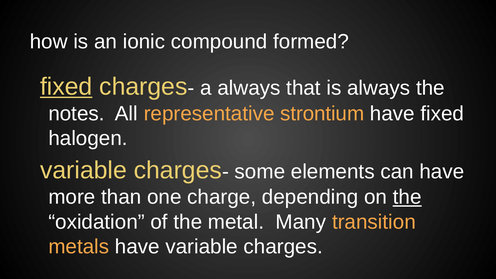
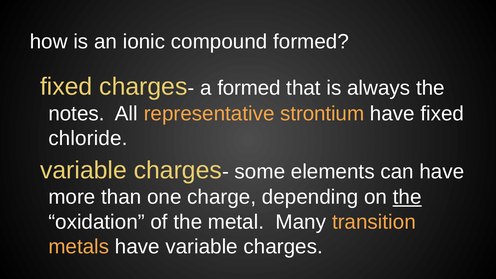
fixed at (66, 87) underline: present -> none
a always: always -> formed
halogen: halogen -> chloride
